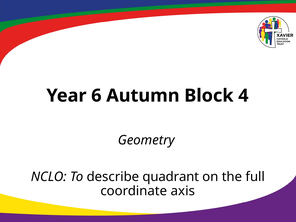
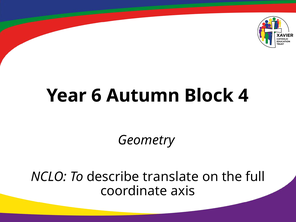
quadrant: quadrant -> translate
